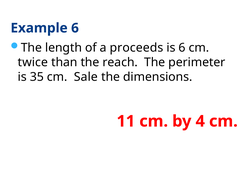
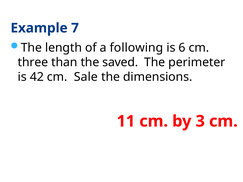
Example 6: 6 -> 7
proceeds: proceeds -> following
twice: twice -> three
reach: reach -> saved
35: 35 -> 42
4: 4 -> 3
